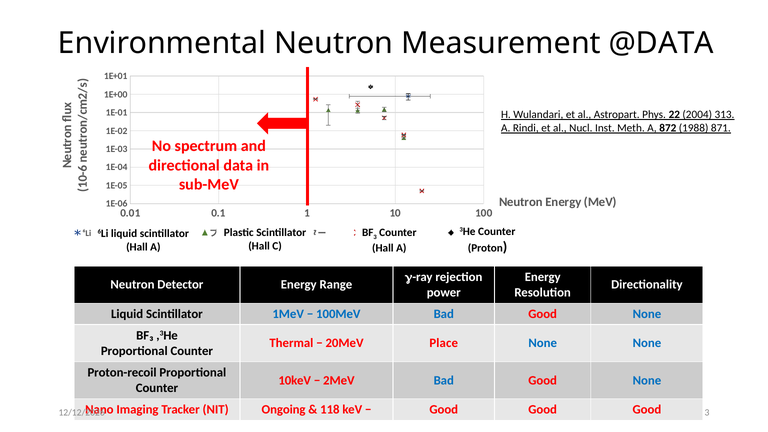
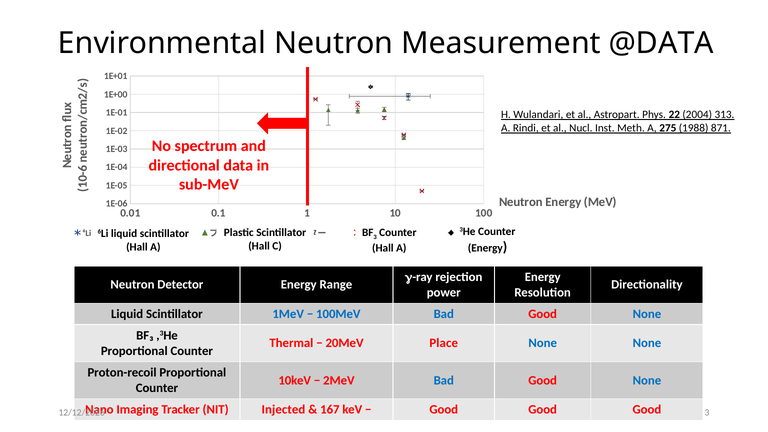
872: 872 -> 275
Proton at (485, 248): Proton -> Energy
Ongoing: Ongoing -> Injected
118: 118 -> 167
